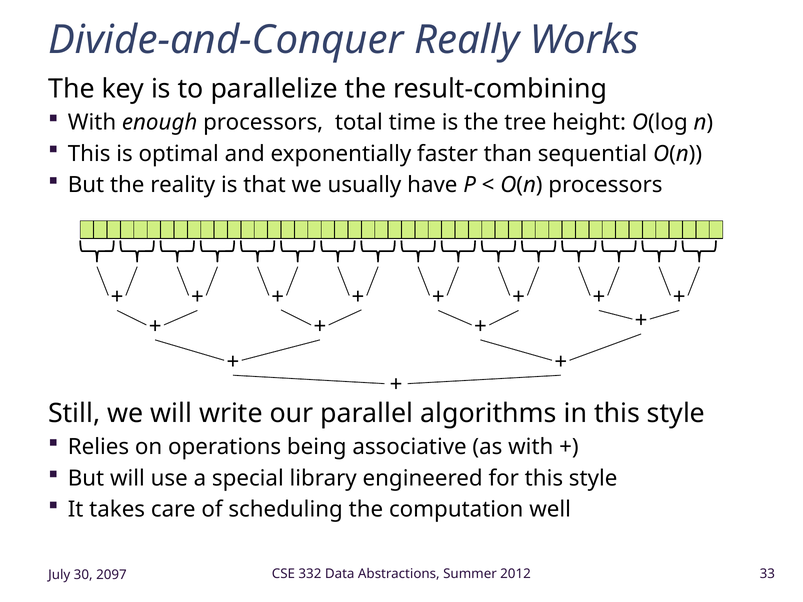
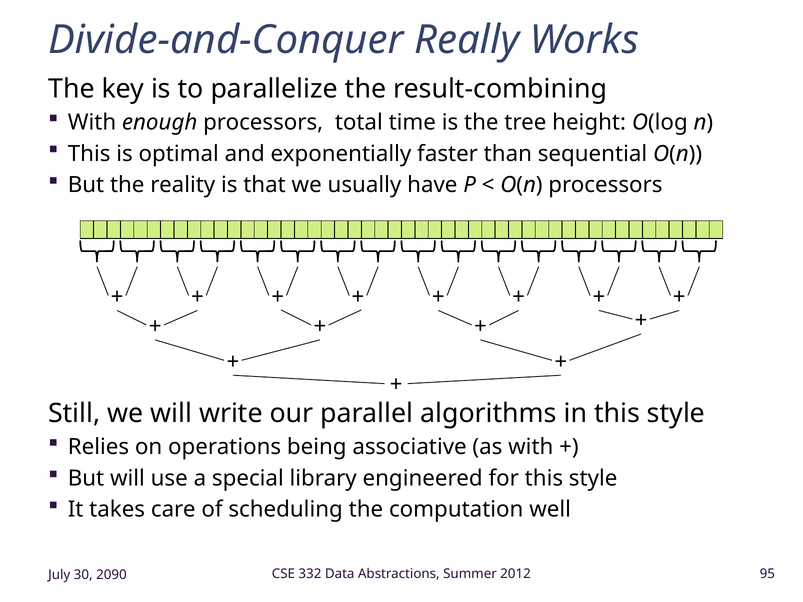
33: 33 -> 95
2097: 2097 -> 2090
